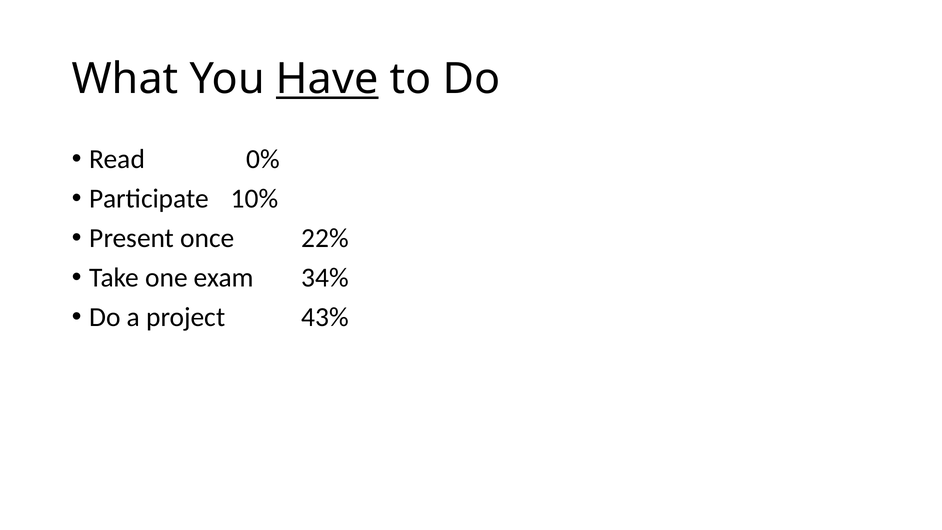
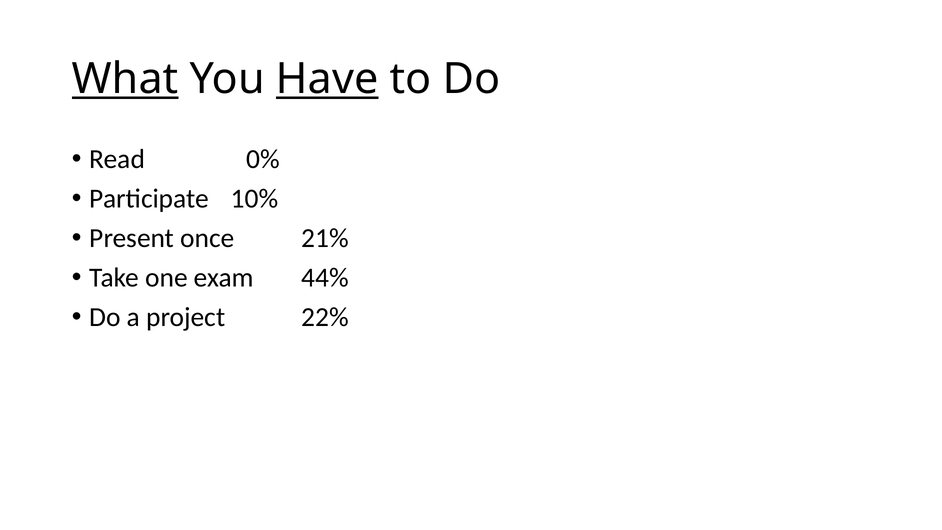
What underline: none -> present
22%: 22% -> 21%
34%: 34% -> 44%
43%: 43% -> 22%
